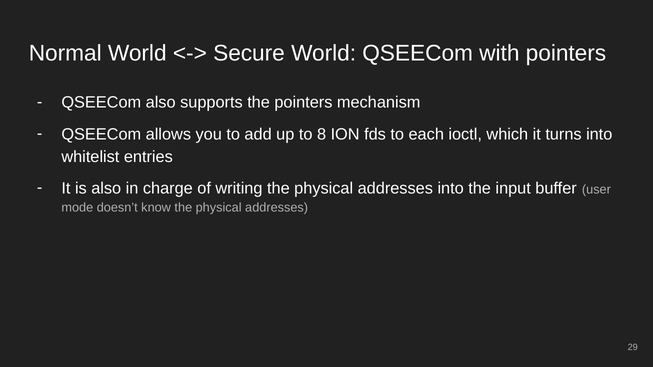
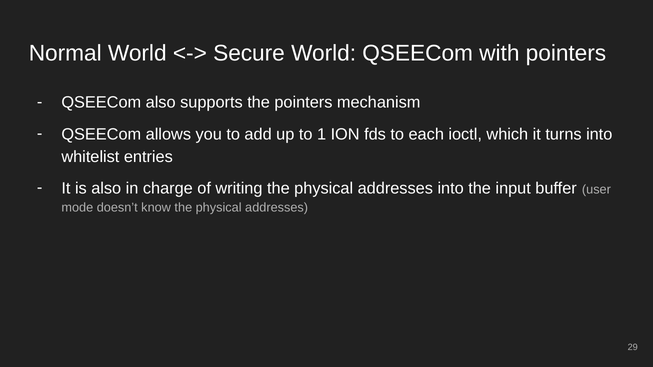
8: 8 -> 1
